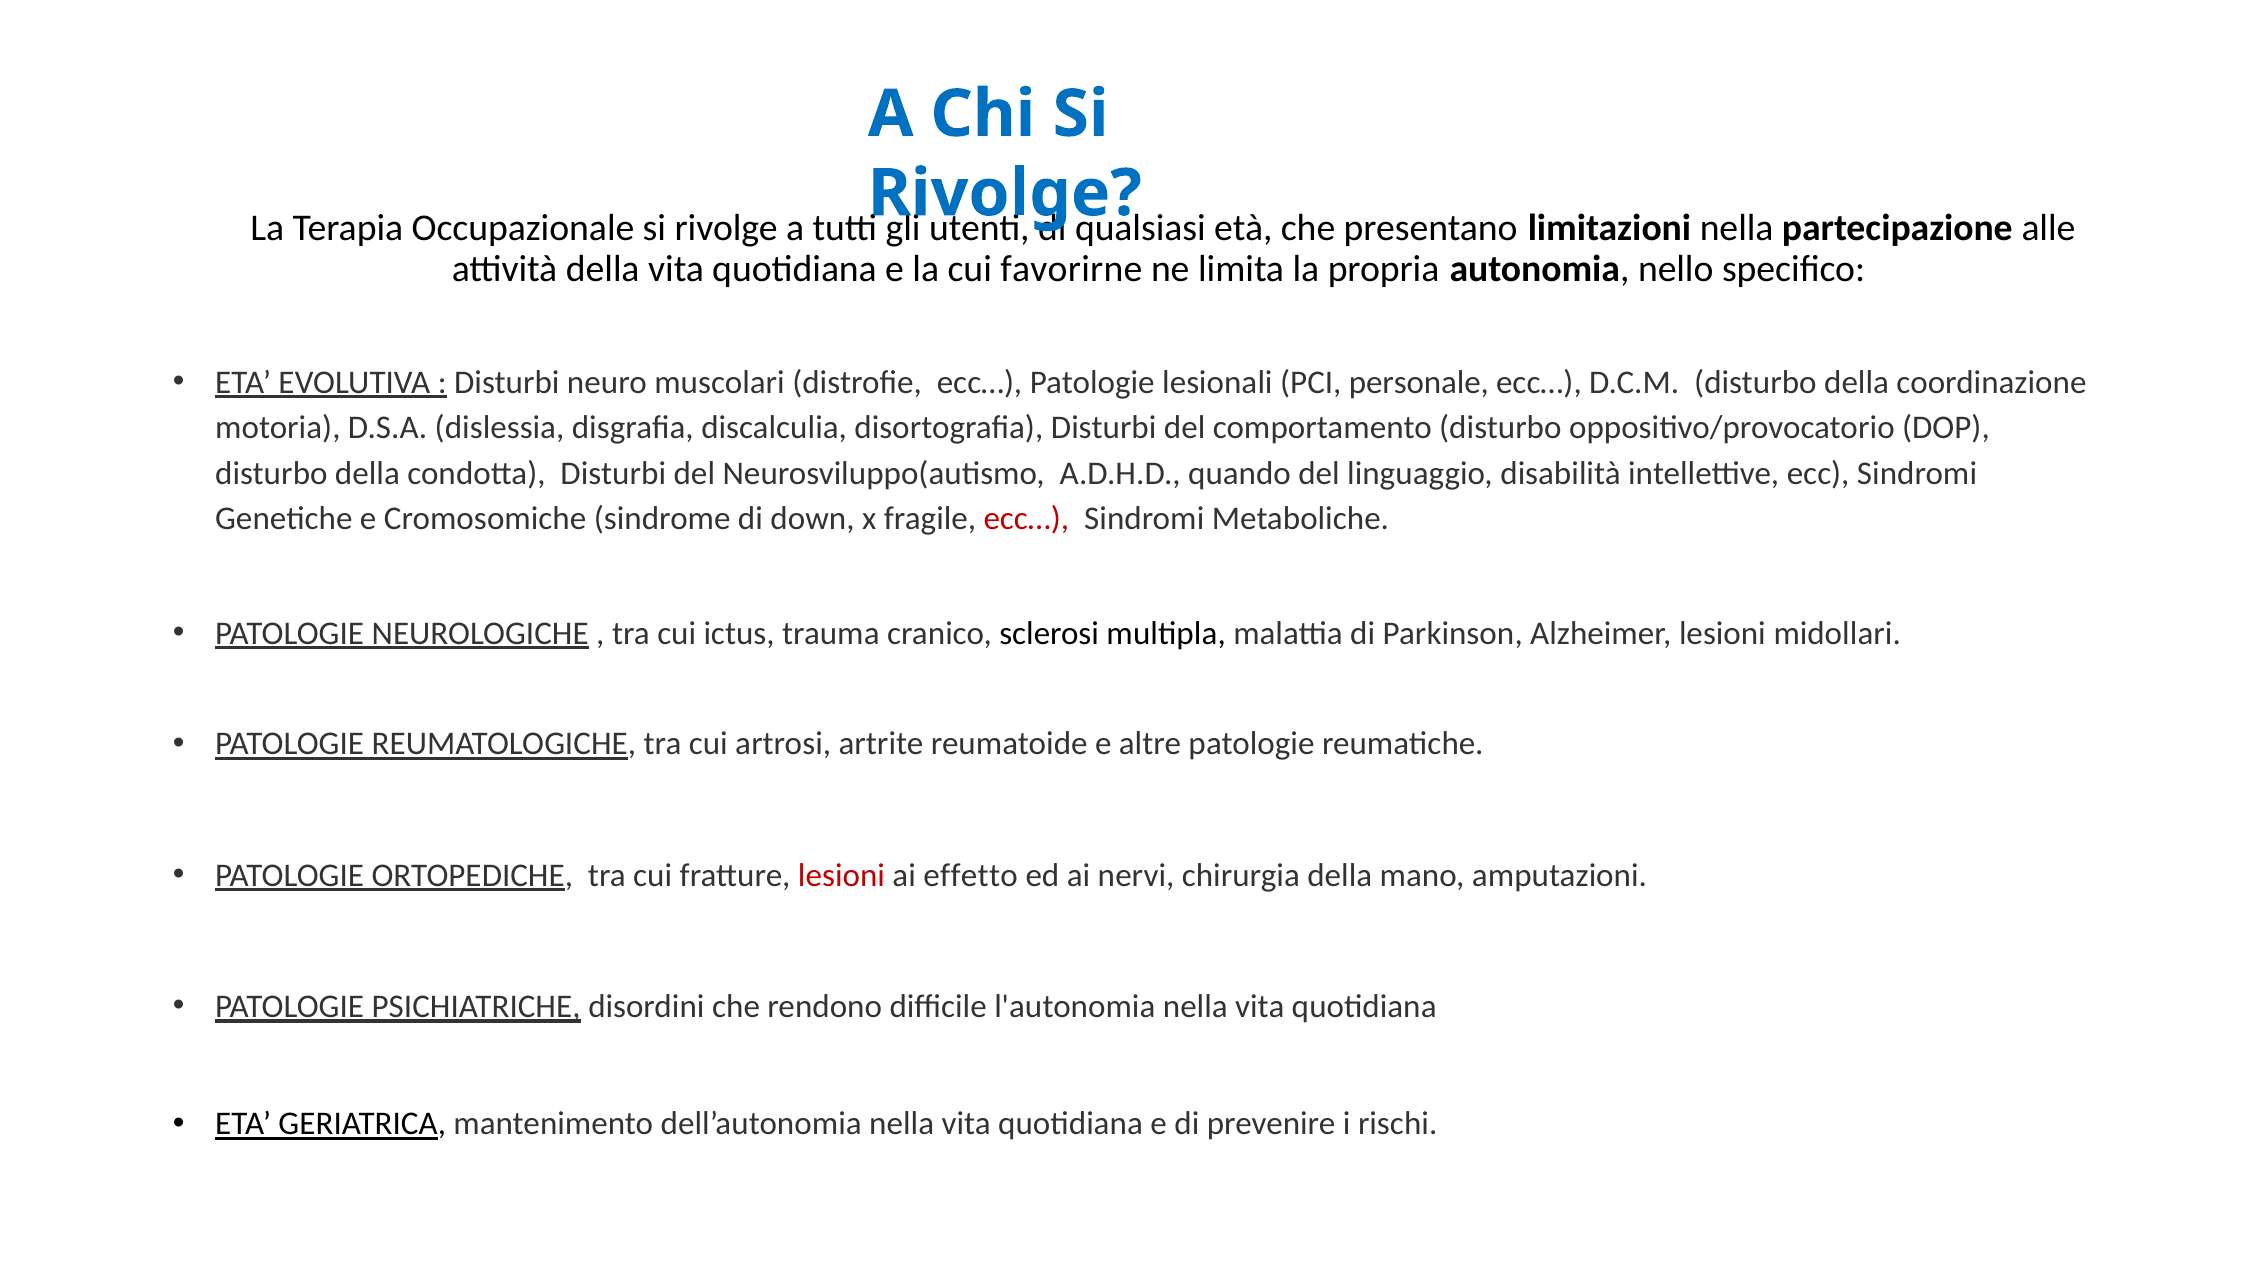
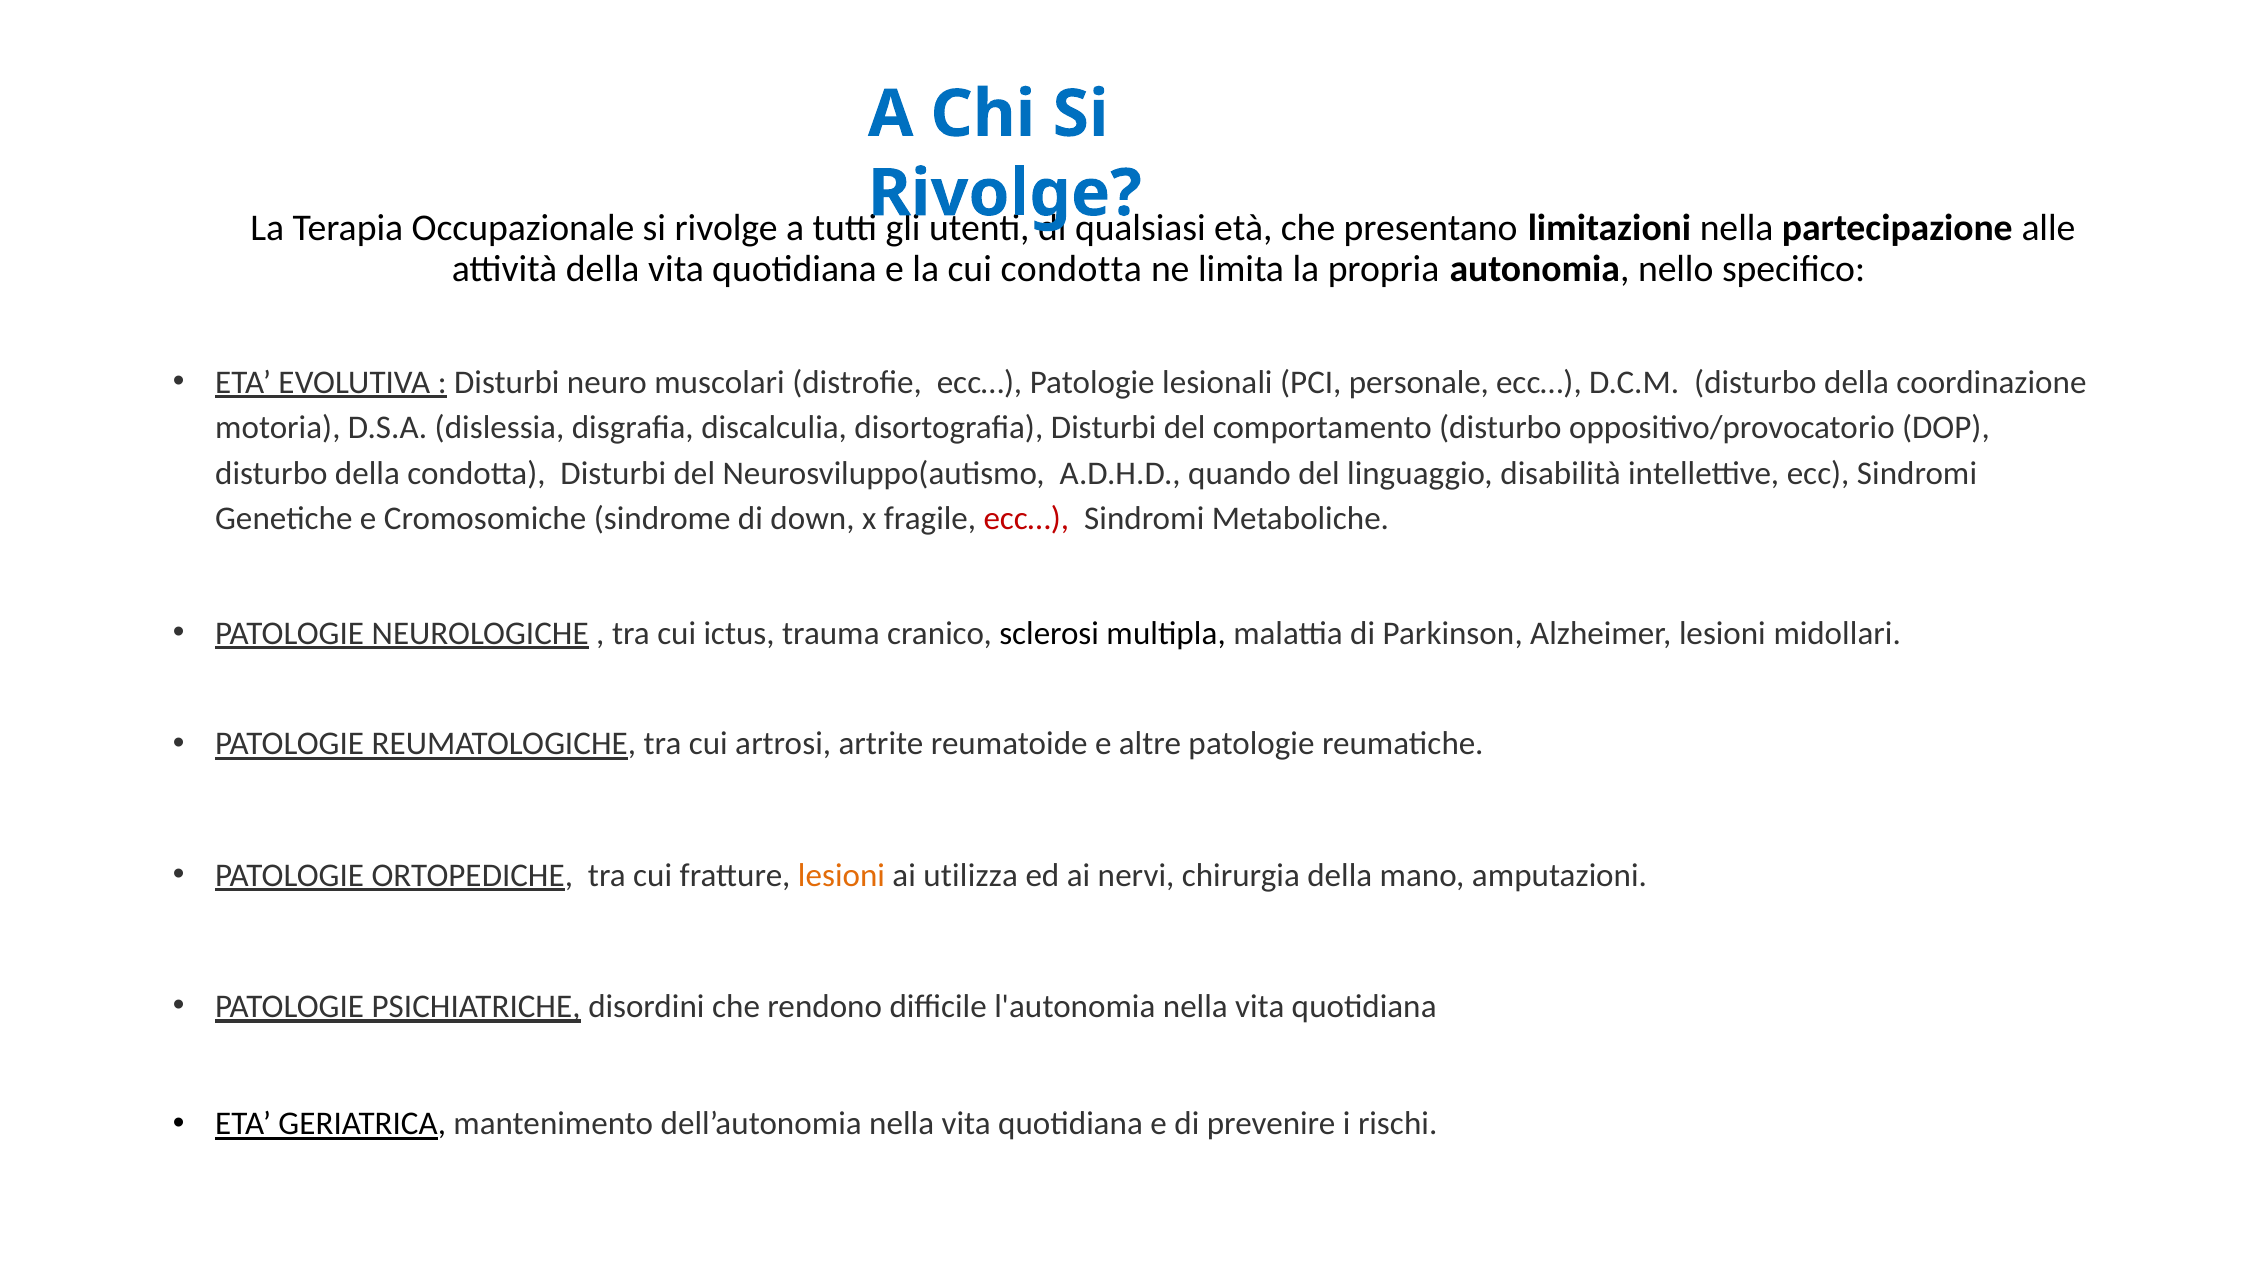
cui favorirne: favorirne -> condotta
lesioni at (842, 876) colour: red -> orange
effetto: effetto -> utilizza
